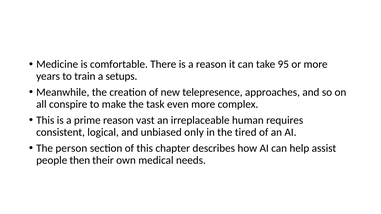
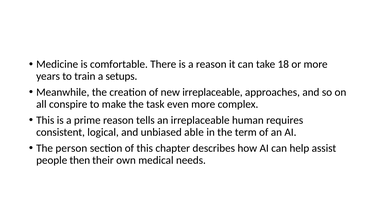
95: 95 -> 18
new telepresence: telepresence -> irreplaceable
vast: vast -> tells
only: only -> able
tired: tired -> term
